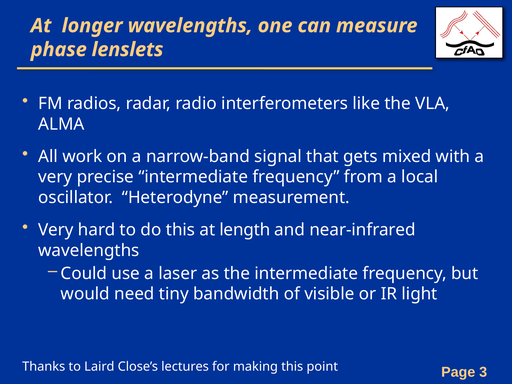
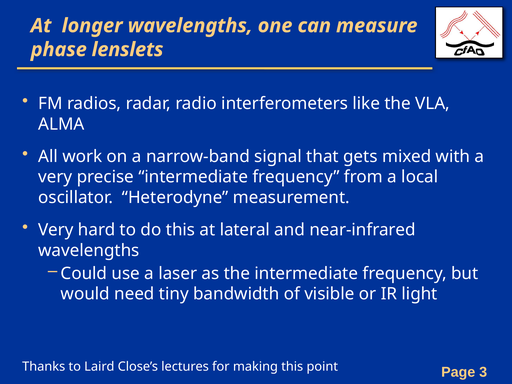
length: length -> lateral
